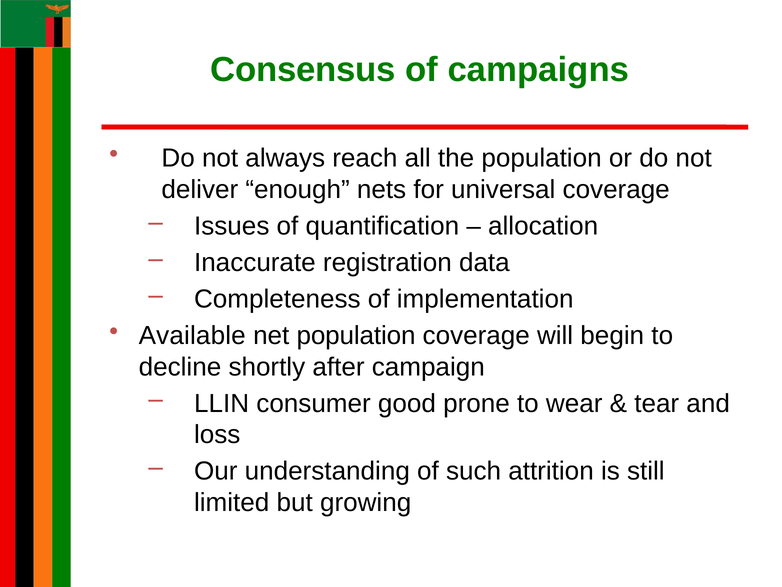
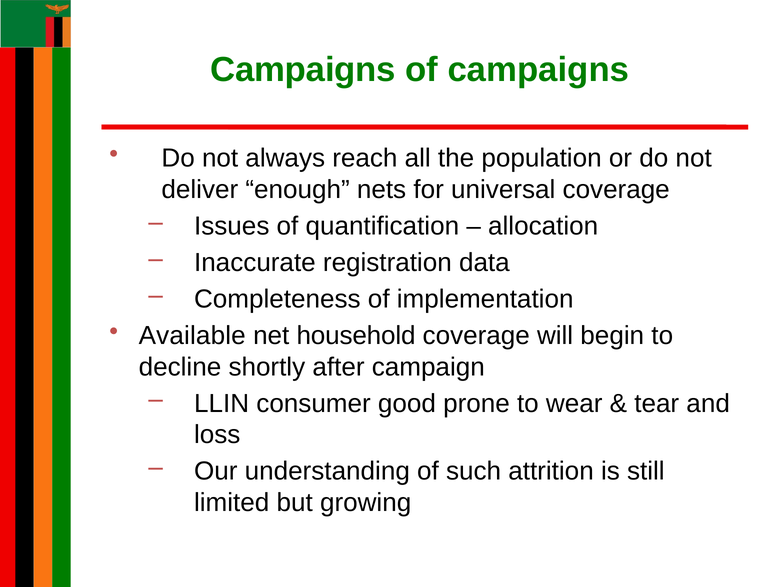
Consensus at (303, 70): Consensus -> Campaigns
net population: population -> household
